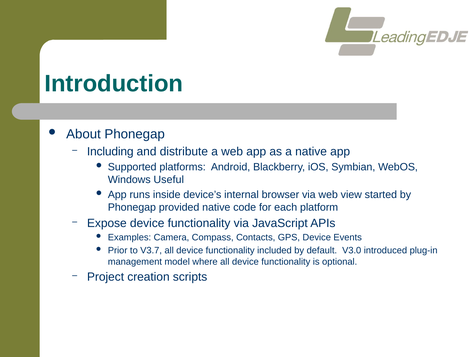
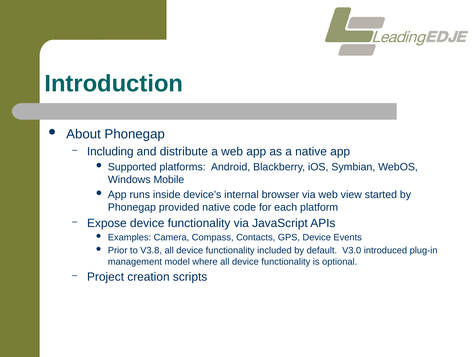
Useful: Useful -> Mobile
V3.7: V3.7 -> V3.8
